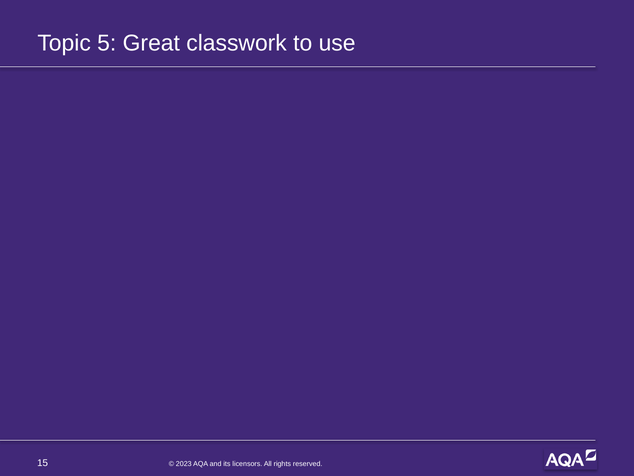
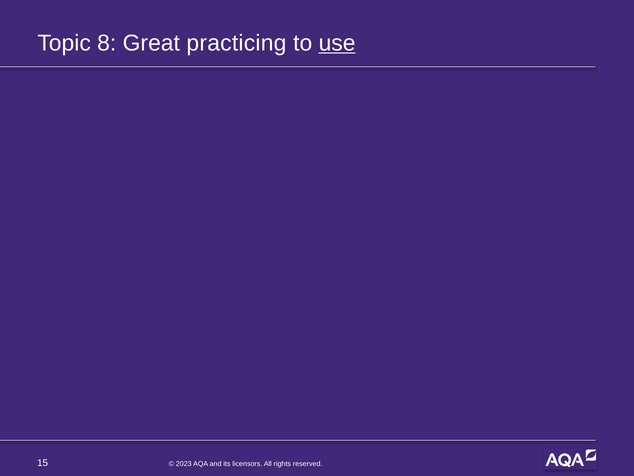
5: 5 -> 8
classwork: classwork -> practicing
use underline: none -> present
